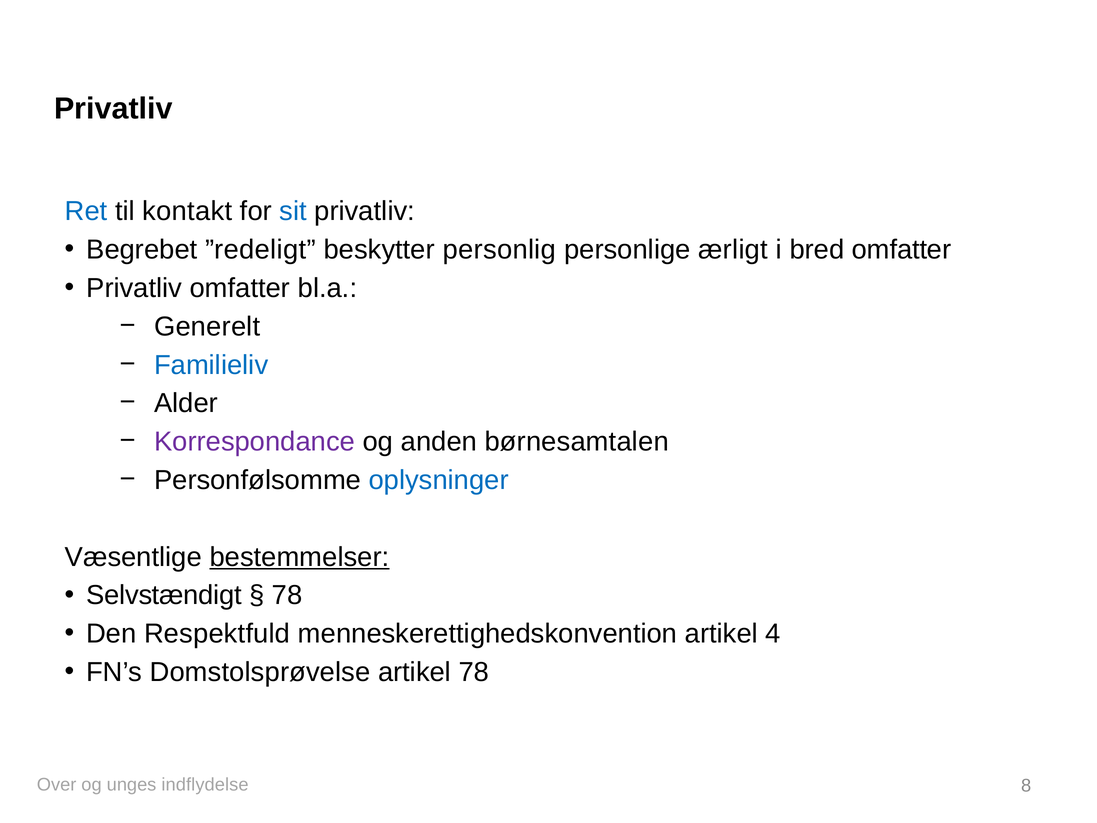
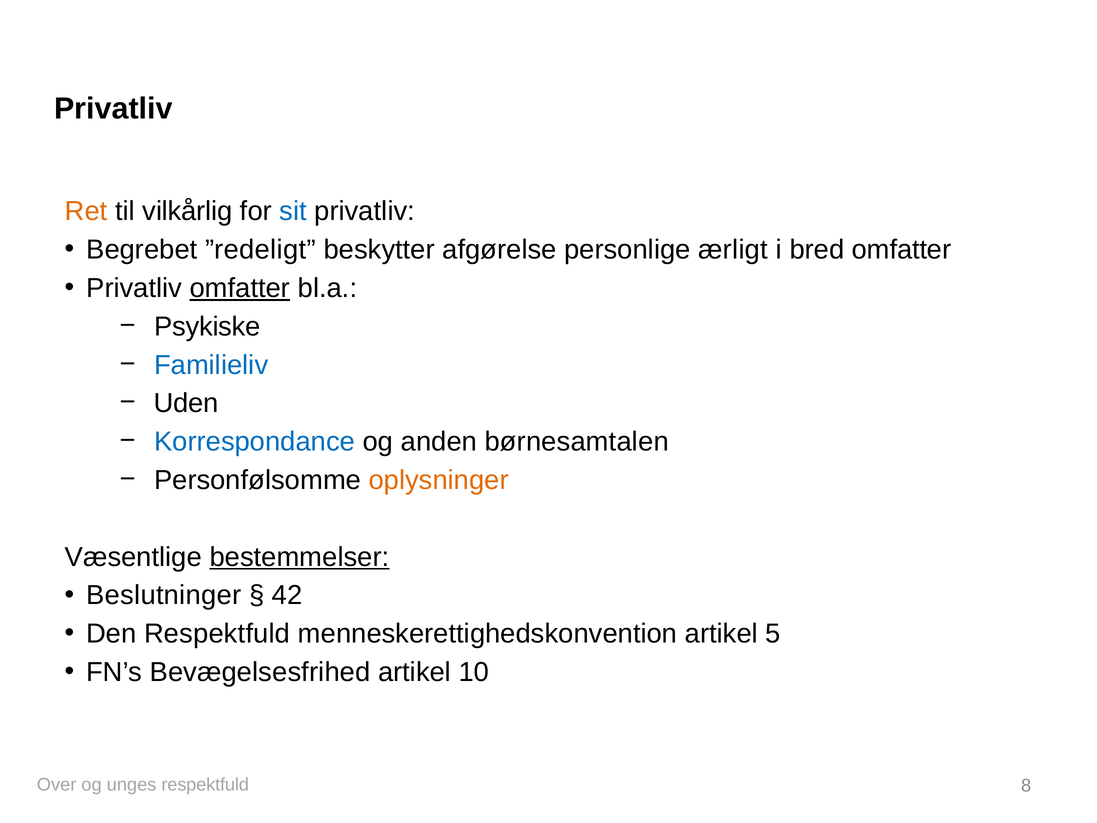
Ret colour: blue -> orange
kontakt: kontakt -> vilkårlig
personlig: personlig -> afgørelse
omfatter at (240, 288) underline: none -> present
Generelt: Generelt -> Psykiske
Alder: Alder -> Uden
Korrespondance colour: purple -> blue
oplysninger colour: blue -> orange
Selvstændigt: Selvstændigt -> Beslutninger
78 at (287, 595): 78 -> 42
4: 4 -> 5
Domstolsprøvelse: Domstolsprøvelse -> Bevægelsesfrihed
artikel 78: 78 -> 10
unges indflydelse: indflydelse -> respektfuld
